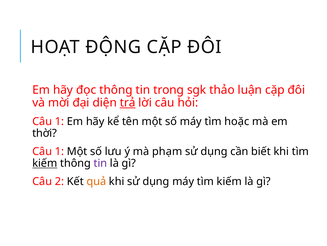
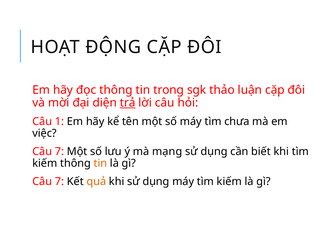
hoặc: hoặc -> chưa
thời: thời -> việc
1 at (60, 151): 1 -> 7
phạm: phạm -> mạng
kiếm at (45, 163) underline: present -> none
tin at (100, 163) colour: purple -> orange
2 at (60, 181): 2 -> 7
